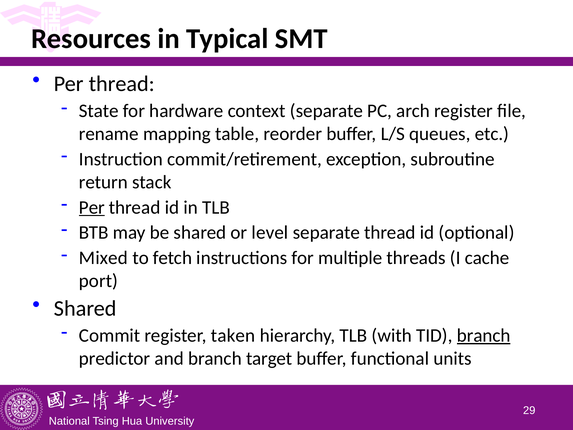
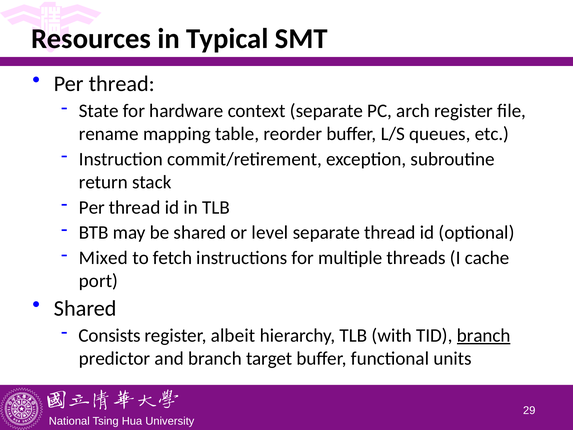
Per at (92, 207) underline: present -> none
Commit: Commit -> Consists
taken: taken -> albeit
